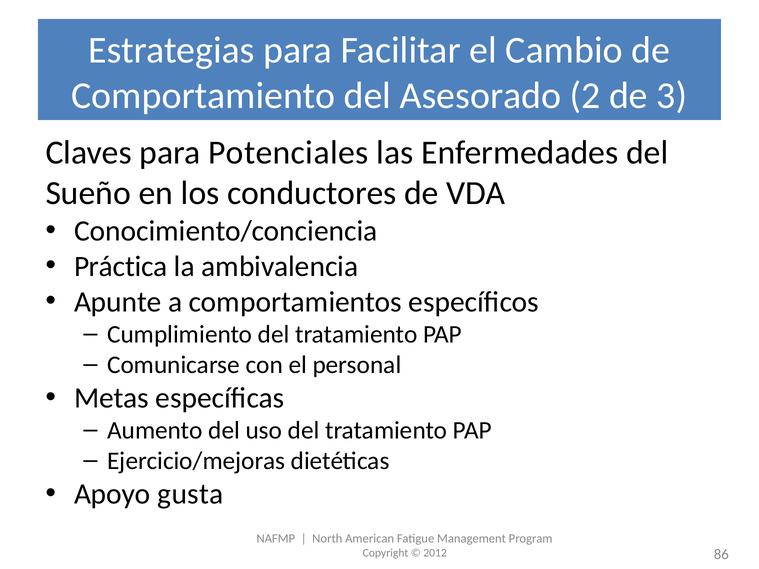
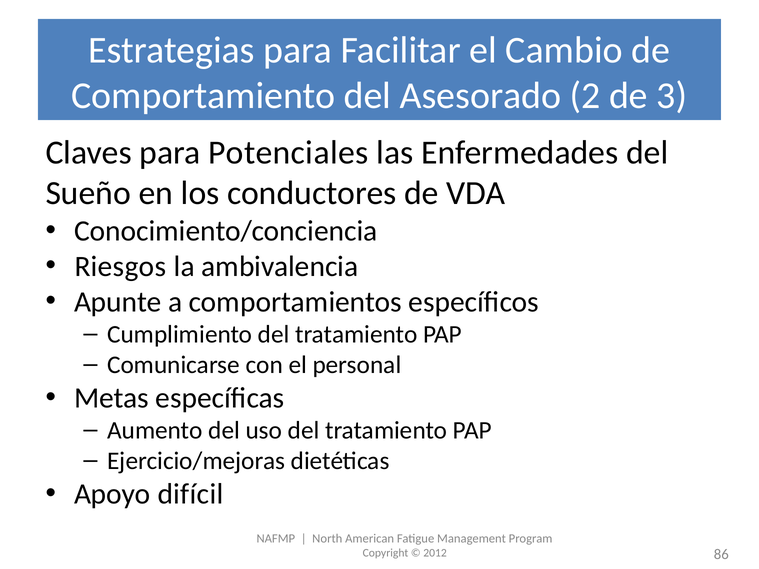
Práctica: Práctica -> Riesgos
gusta: gusta -> difícil
